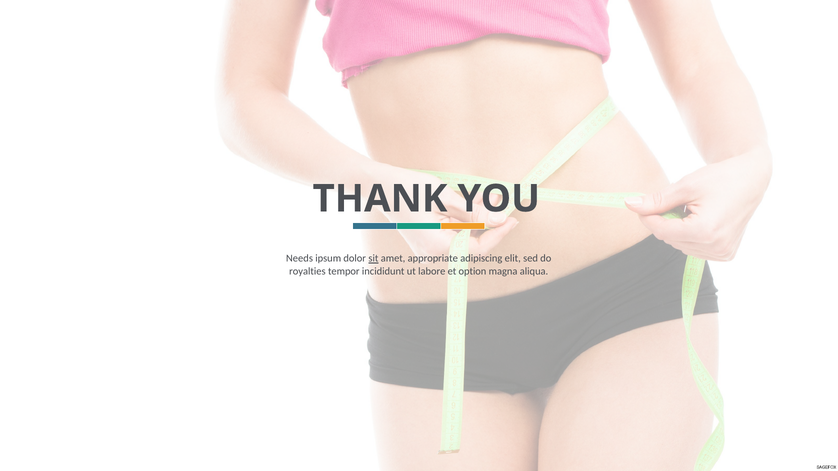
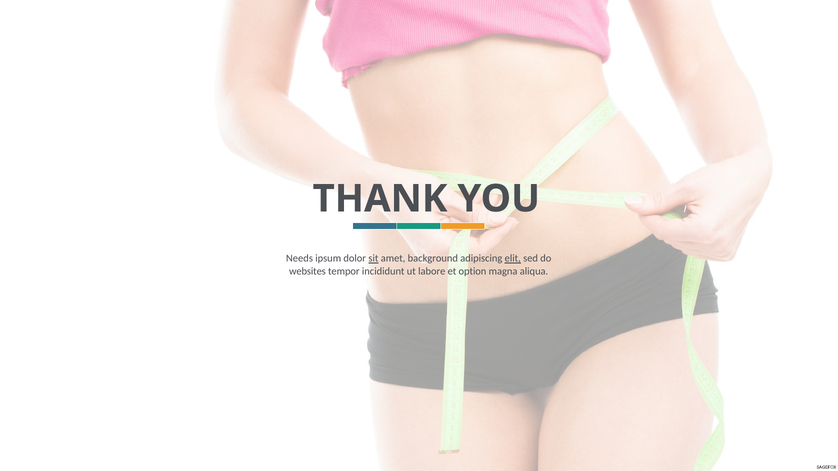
appropriate: appropriate -> background
elit underline: none -> present
royalties: royalties -> websites
